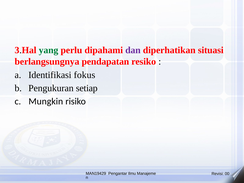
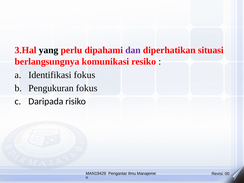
yang colour: green -> black
pendapatan: pendapatan -> komunikasi
Pengukuran setiap: setiap -> fokus
Mungkin: Mungkin -> Daripada
